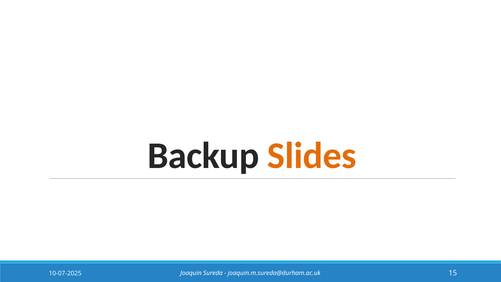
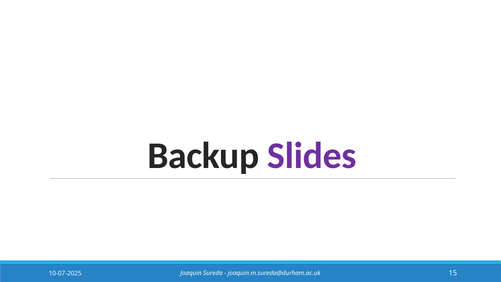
Slides colour: orange -> purple
